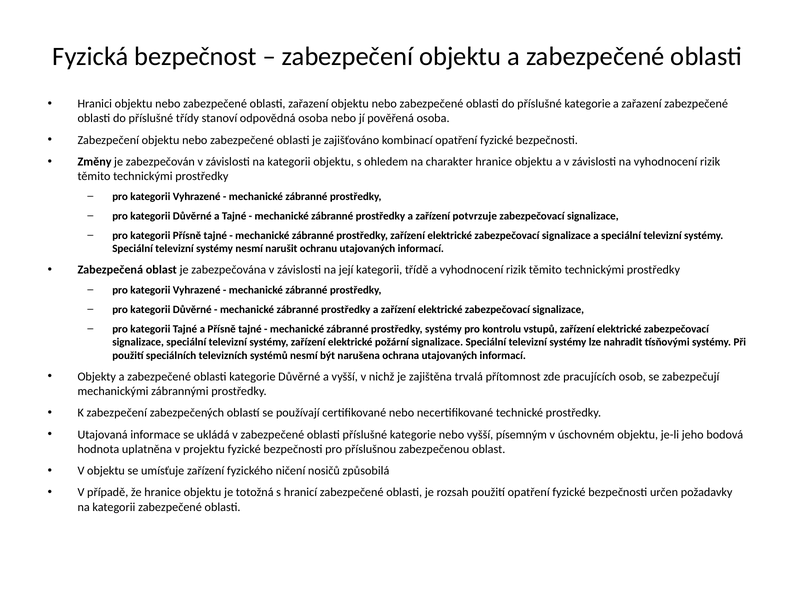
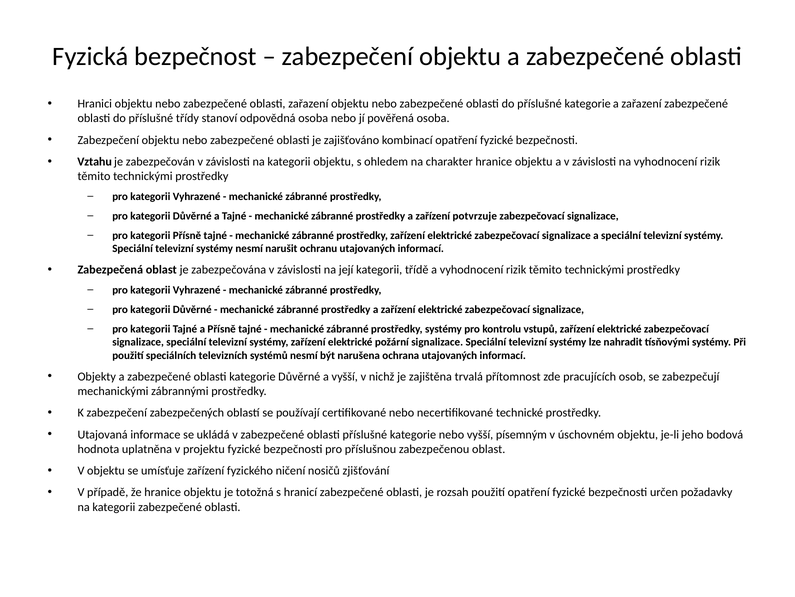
Změny: Změny -> Vztahu
způsobilá: způsobilá -> zjišťování
